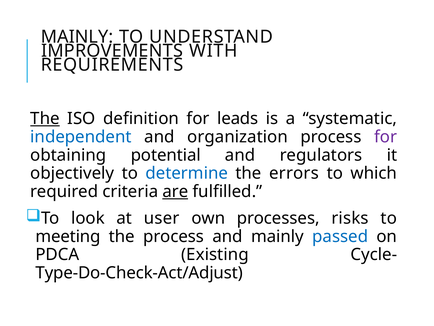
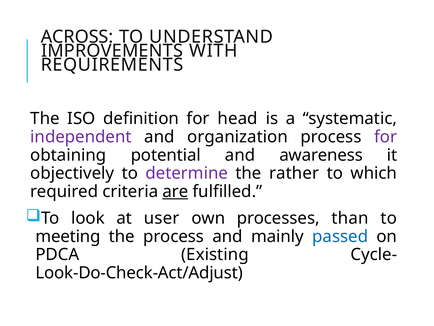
MAINLY at (77, 37): MAINLY -> ACROSS
The at (45, 118) underline: present -> none
leads: leads -> head
independent colour: blue -> purple
regulators: regulators -> awareness
determine colour: blue -> purple
errors: errors -> rather
risks: risks -> than
Type-Do-Check-Act/Adjust: Type-Do-Check-Act/Adjust -> Look-Do-Check-Act/Adjust
